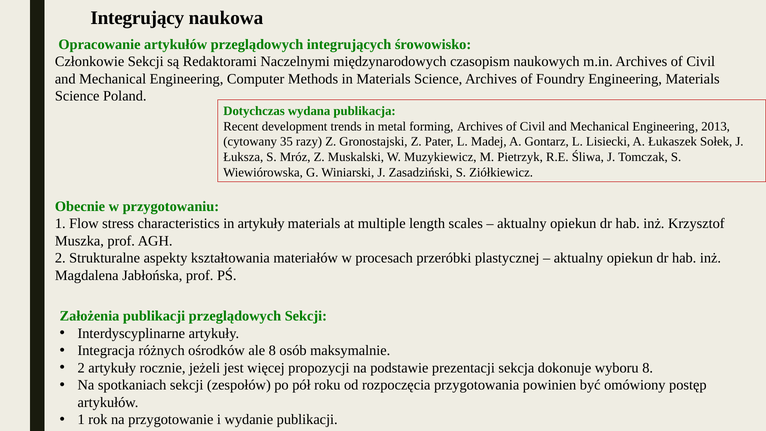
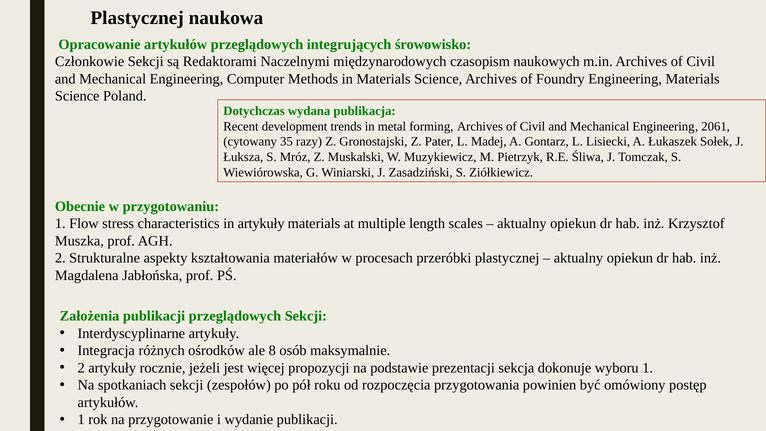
Integrujący at (137, 18): Integrujący -> Plastycznej
2013: 2013 -> 2061
wyboru 8: 8 -> 1
